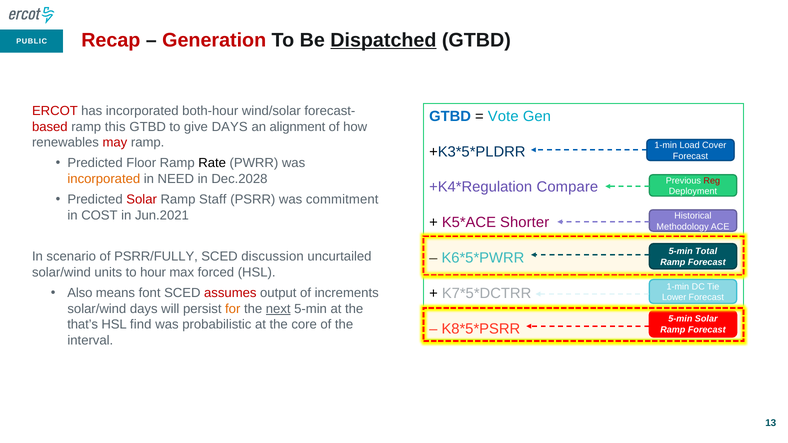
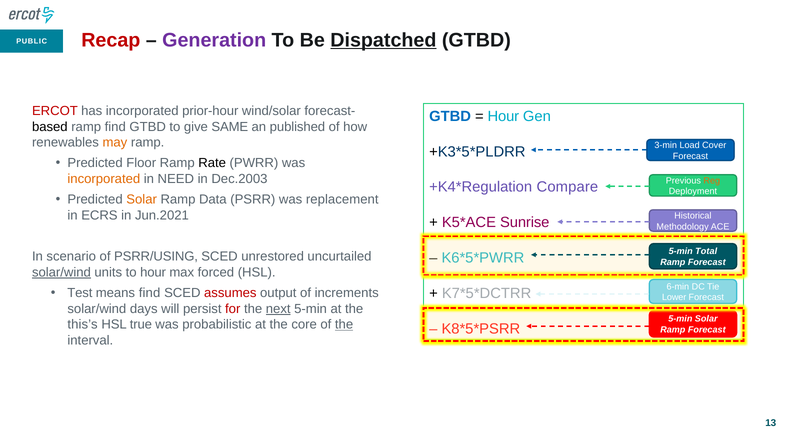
Generation colour: red -> purple
both-hour: both-hour -> prior-hour
Vote at (503, 116): Vote -> Hour
based colour: red -> black
ramp this: this -> find
give DAYS: DAYS -> SAME
alignment: alignment -> published
may colour: red -> orange
1-min at (666, 145): 1-min -> 3-min
Dec.2028: Dec.2028 -> Dec.2003
Reg colour: red -> orange
Solar at (142, 200) colour: red -> orange
Staff: Staff -> Data
commitment: commitment -> replacement
COST: COST -> ECRS
Shorter: Shorter -> Sunrise
PSRR/FULLY: PSRR/FULLY -> PSRR/USING
discussion: discussion -> unrestored
solar/wind at (61, 273) underline: none -> present
1-min at (678, 287): 1-min -> 6-min
Also: Also -> Test
means font: font -> find
for colour: orange -> red
that’s: that’s -> this’s
find: find -> true
the at (344, 325) underline: none -> present
